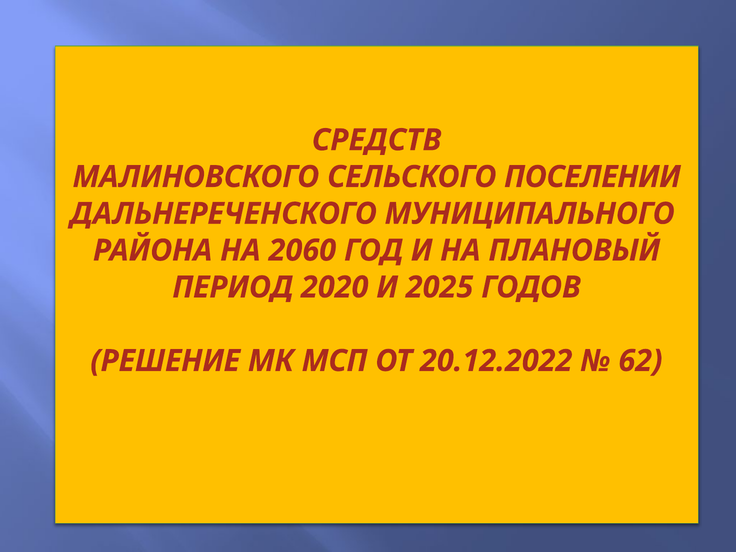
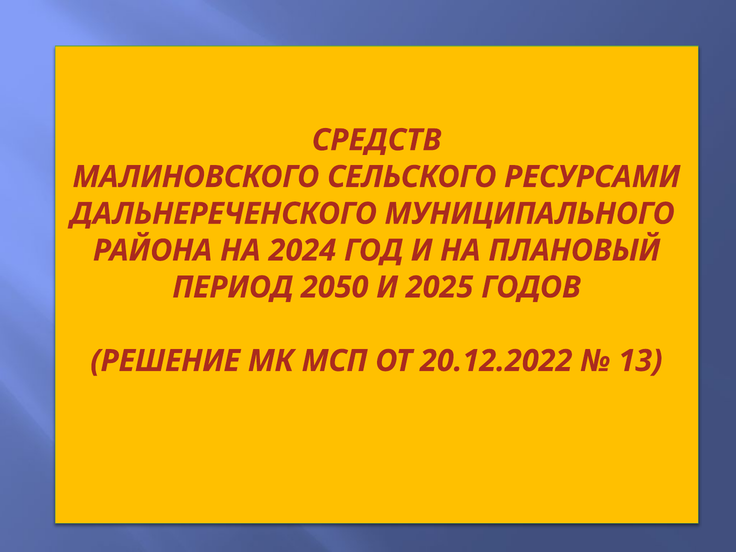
ПОСЕЛЕНИИ: ПОСЕЛЕНИИ -> РЕСУРСАМИ
2060: 2060 -> 2024
2020: 2020 -> 2050
62: 62 -> 13
